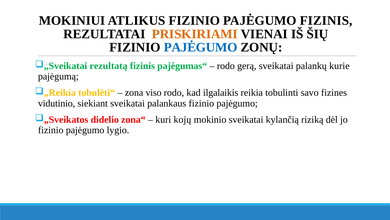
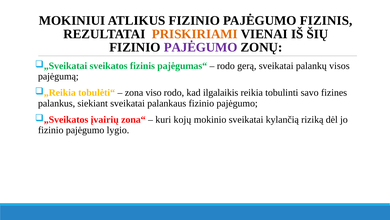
PAJĖGUMO at (201, 47) colour: blue -> purple
rezultatą: rezultatą -> sveikatos
kurie: kurie -> visos
vidutinio: vidutinio -> palankus
didelio: didelio -> įvairių
